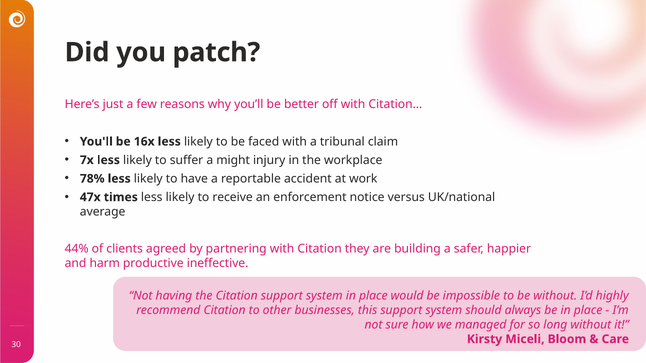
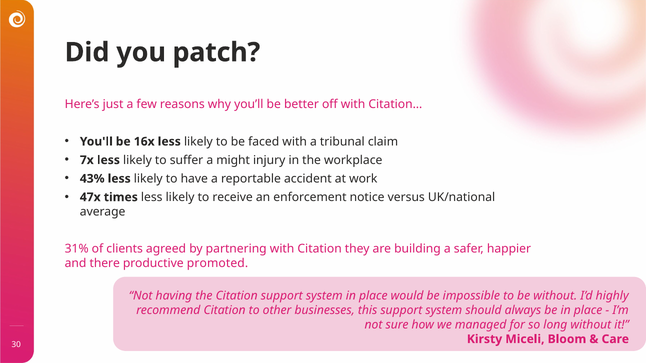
78%: 78% -> 43%
44%: 44% -> 31%
harm: harm -> there
ineffective: ineffective -> promoted
